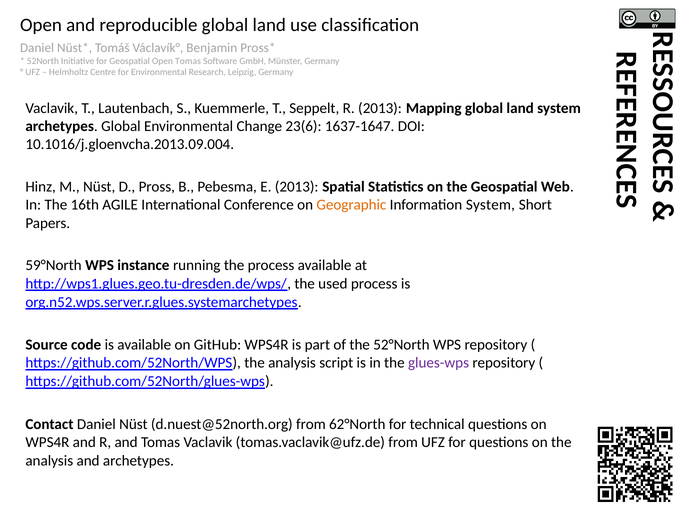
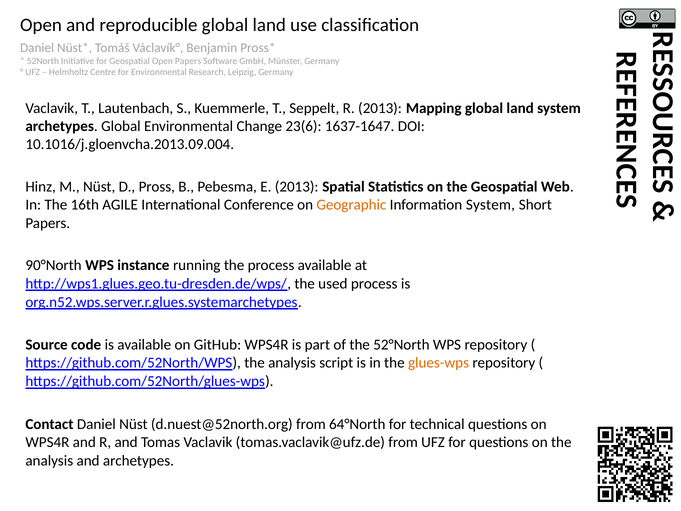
Tomas at (188, 61): Tomas -> Papers
59°North: 59°North -> 90°North
glues-wps colour: purple -> orange
62°North: 62°North -> 64°North
